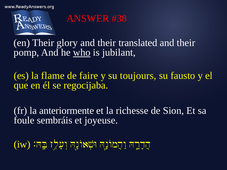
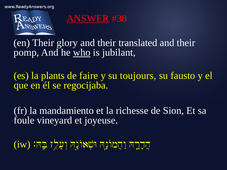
ANSWER underline: none -> present
flame: flame -> plants
anteriormente: anteriormente -> mandamiento
sembráis: sembráis -> vineyard
